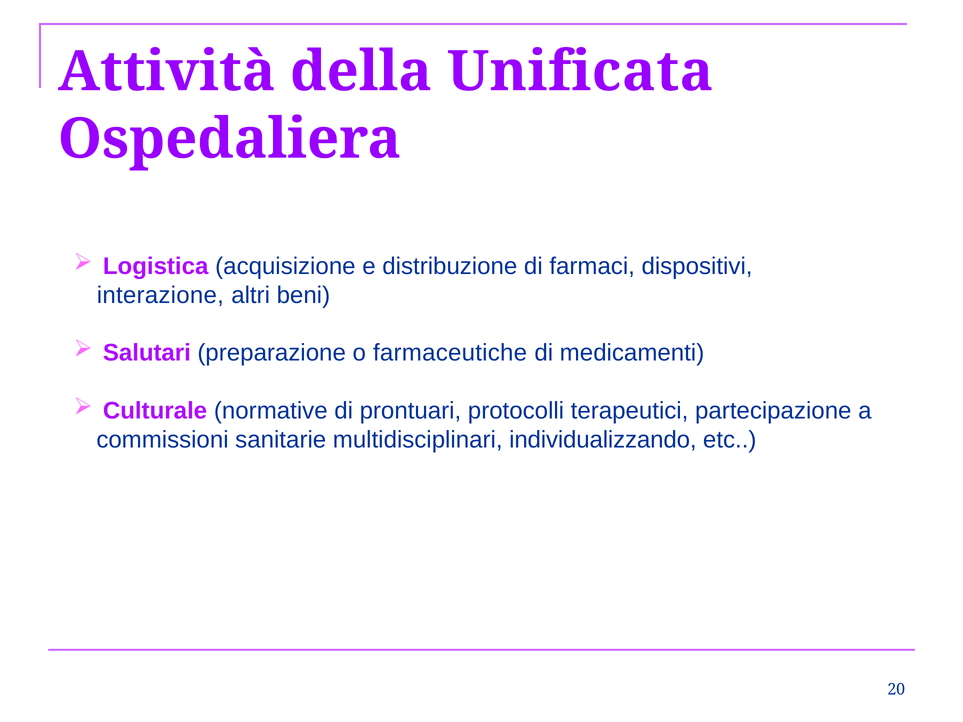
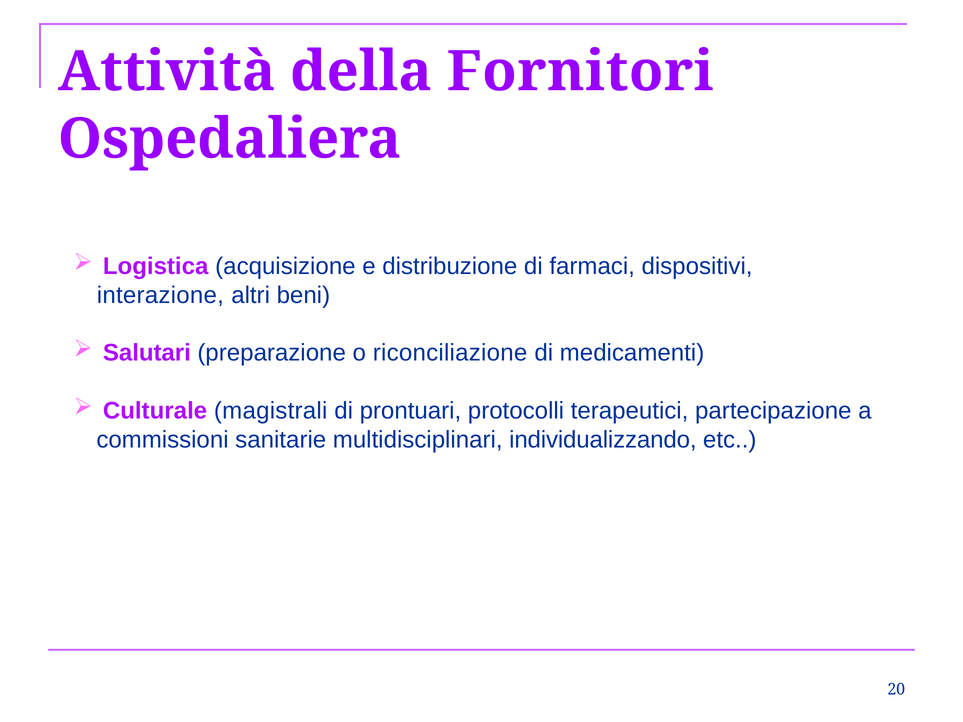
Unificata: Unificata -> Fornitori
farmaceutiche: farmaceutiche -> riconciliazione
normative: normative -> magistrali
